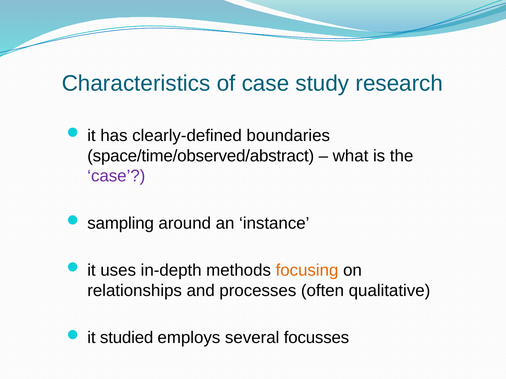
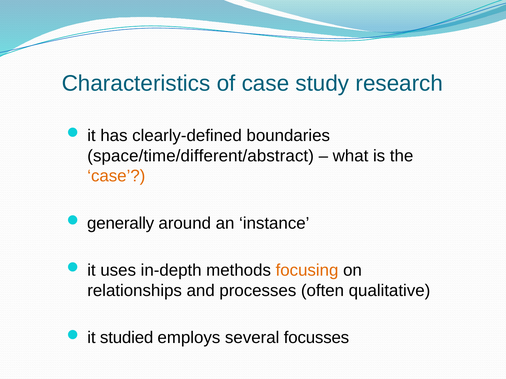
space/time/observed/abstract: space/time/observed/abstract -> space/time/different/abstract
case at (116, 176) colour: purple -> orange
sampling: sampling -> generally
